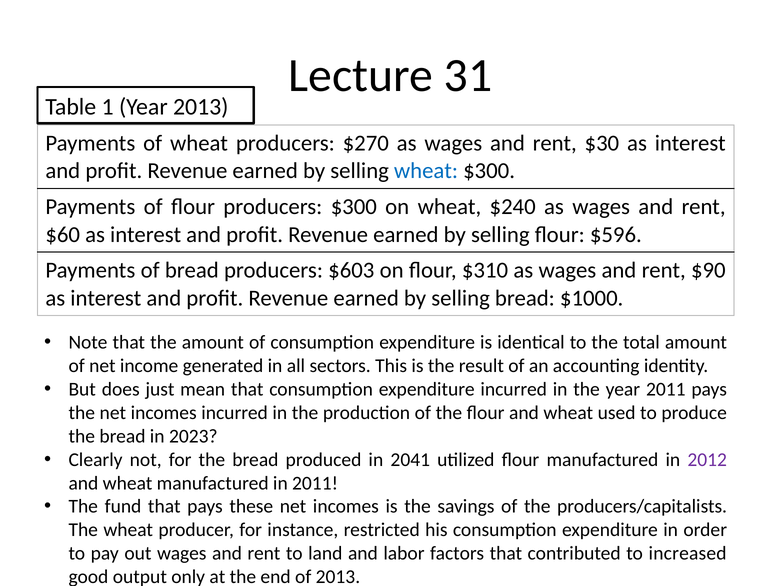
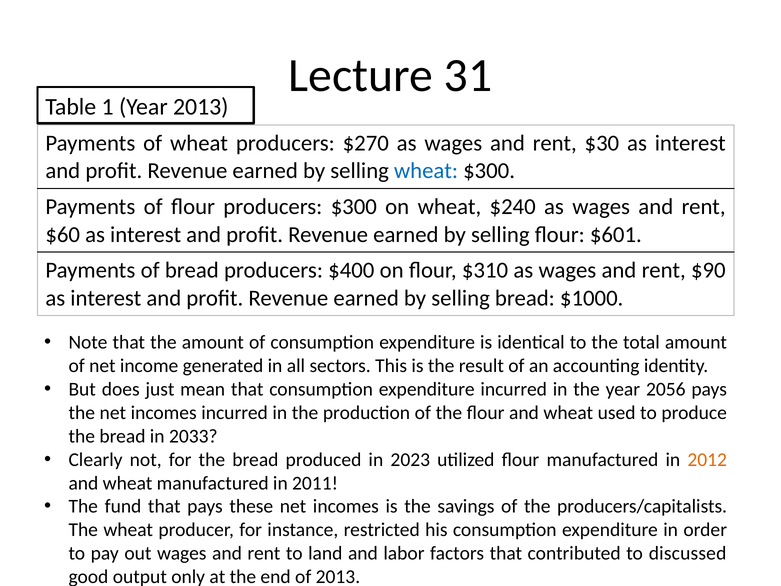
$596: $596 -> $601
$603: $603 -> $400
year 2011: 2011 -> 2056
2023: 2023 -> 2033
2041: 2041 -> 2023
2012 colour: purple -> orange
increased: increased -> discussed
